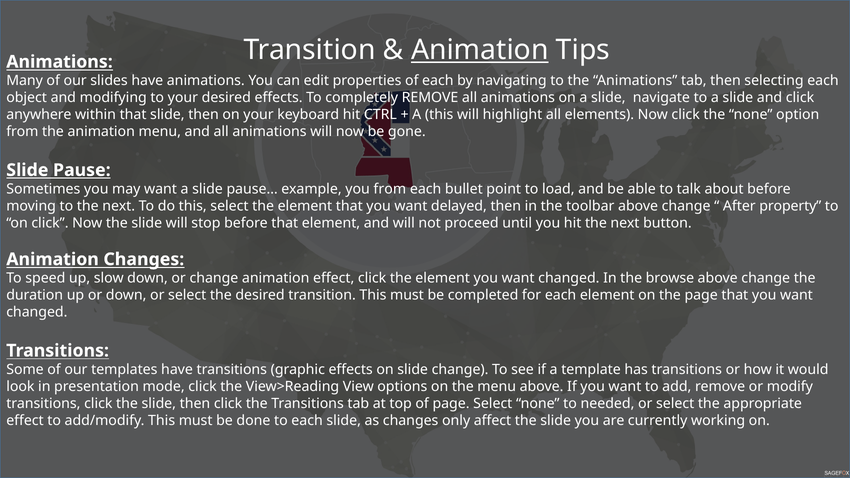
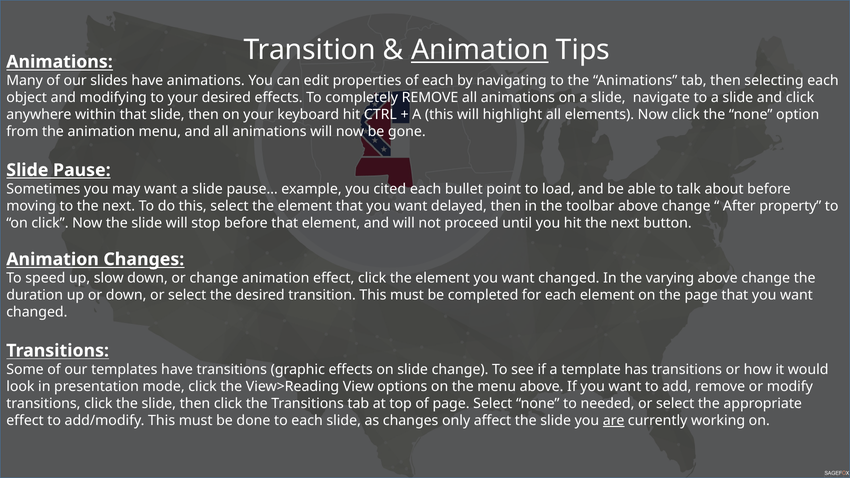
you from: from -> cited
browse: browse -> varying
are underline: none -> present
